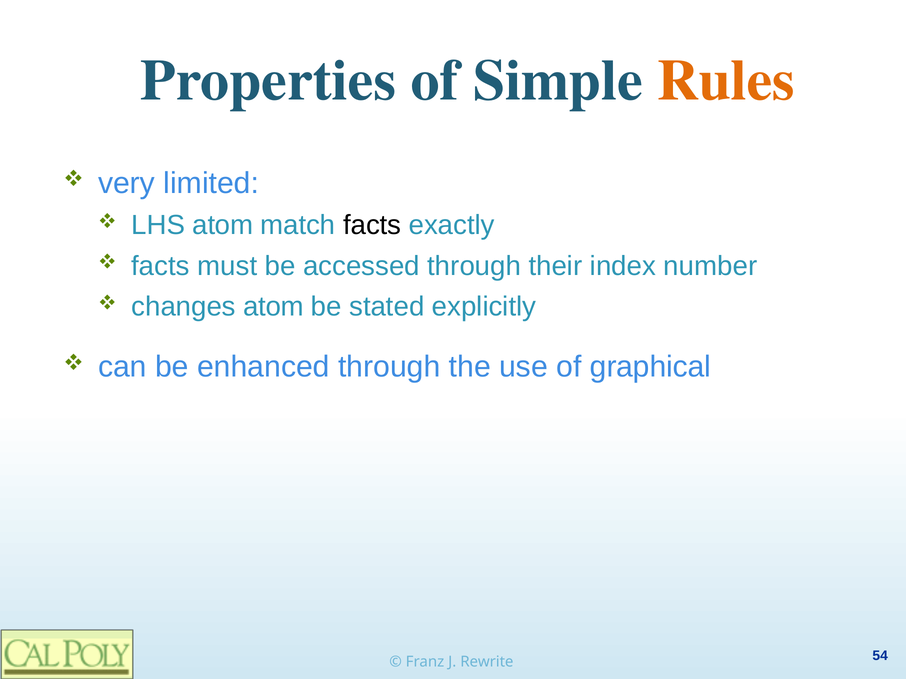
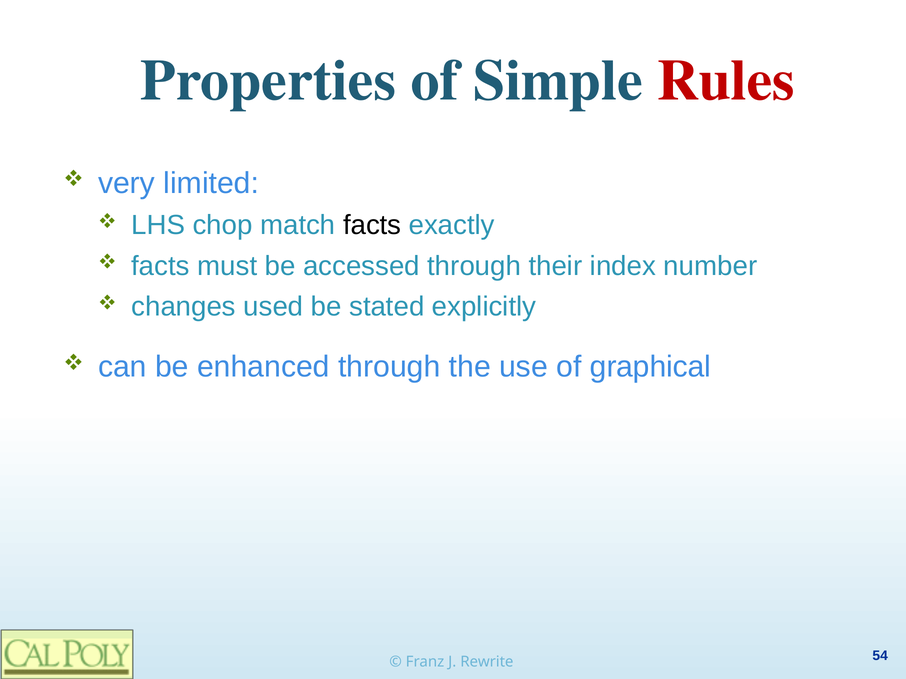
Rules colour: orange -> red
LHS atom: atom -> chop
changes atom: atom -> used
